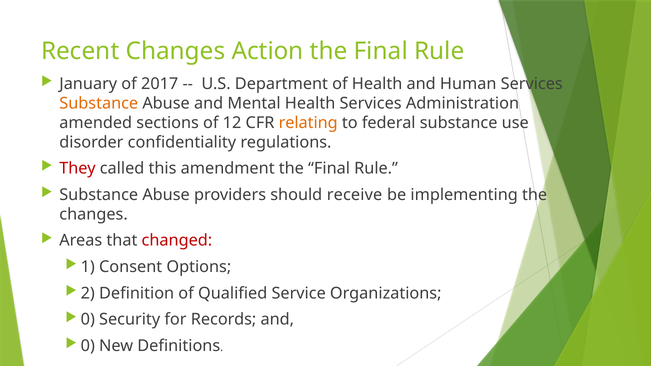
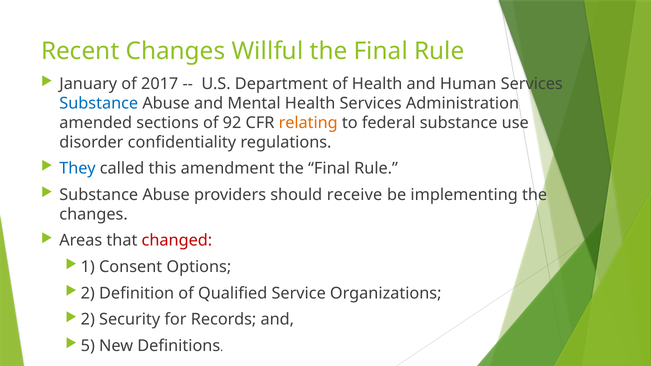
Action: Action -> Willful
Substance at (99, 103) colour: orange -> blue
12: 12 -> 92
They colour: red -> blue
0 at (88, 320): 0 -> 2
0 at (88, 346): 0 -> 5
